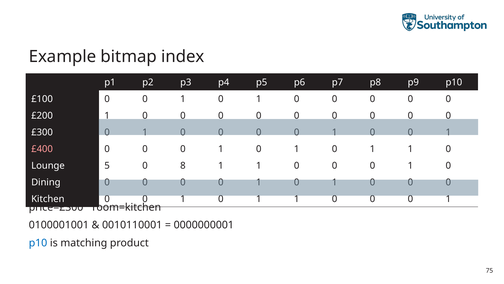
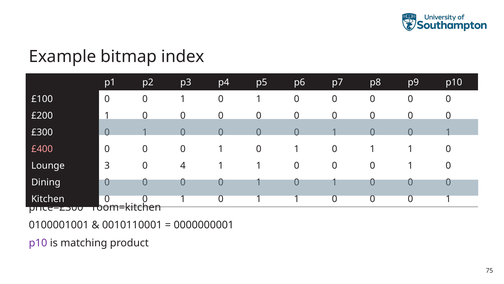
5: 5 -> 3
8: 8 -> 4
p10 at (38, 243) colour: blue -> purple
